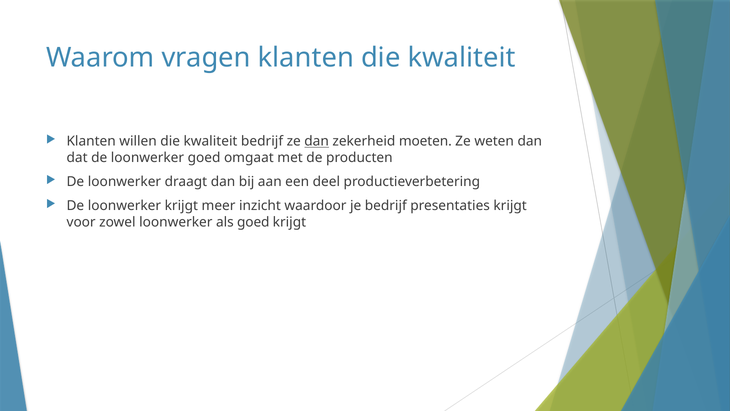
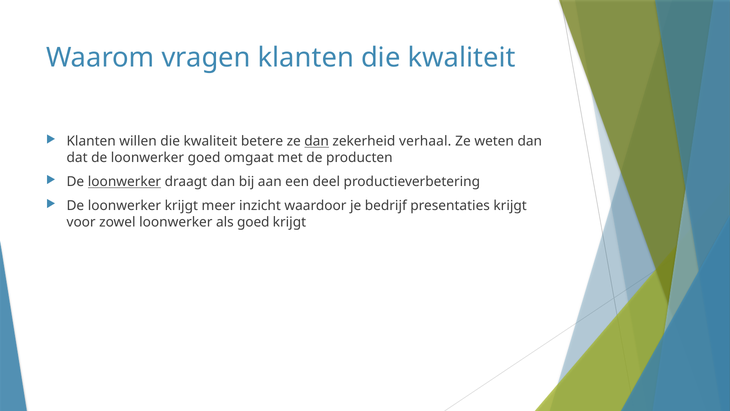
kwaliteit bedrijf: bedrijf -> betere
moeten: moeten -> verhaal
loonwerker at (124, 182) underline: none -> present
